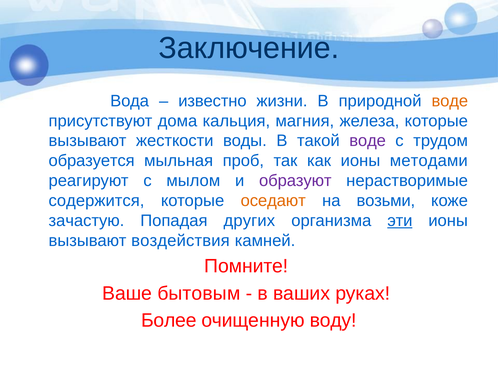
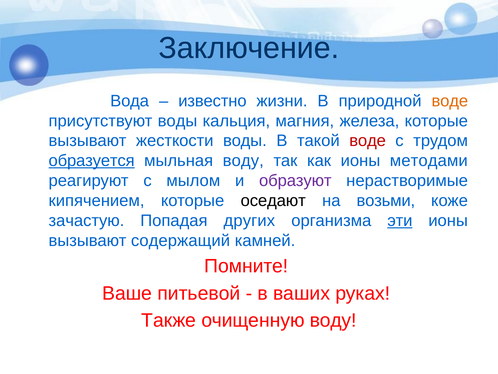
присутствуют дома: дома -> воды
воде at (368, 141) colour: purple -> red
образуется underline: none -> present
мыльная проб: проб -> воду
содержится: содержится -> кипячением
оседают colour: orange -> black
воздействия: воздействия -> содержащий
бытовым: бытовым -> питьевой
Более: Более -> Также
